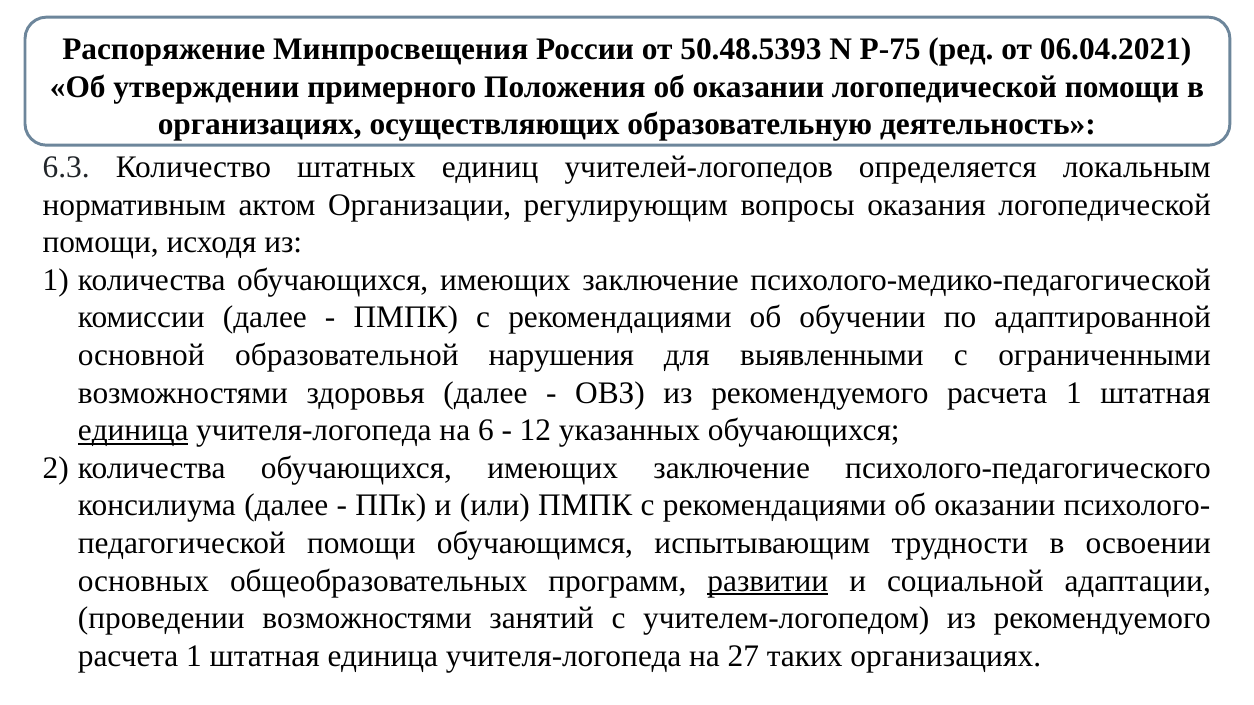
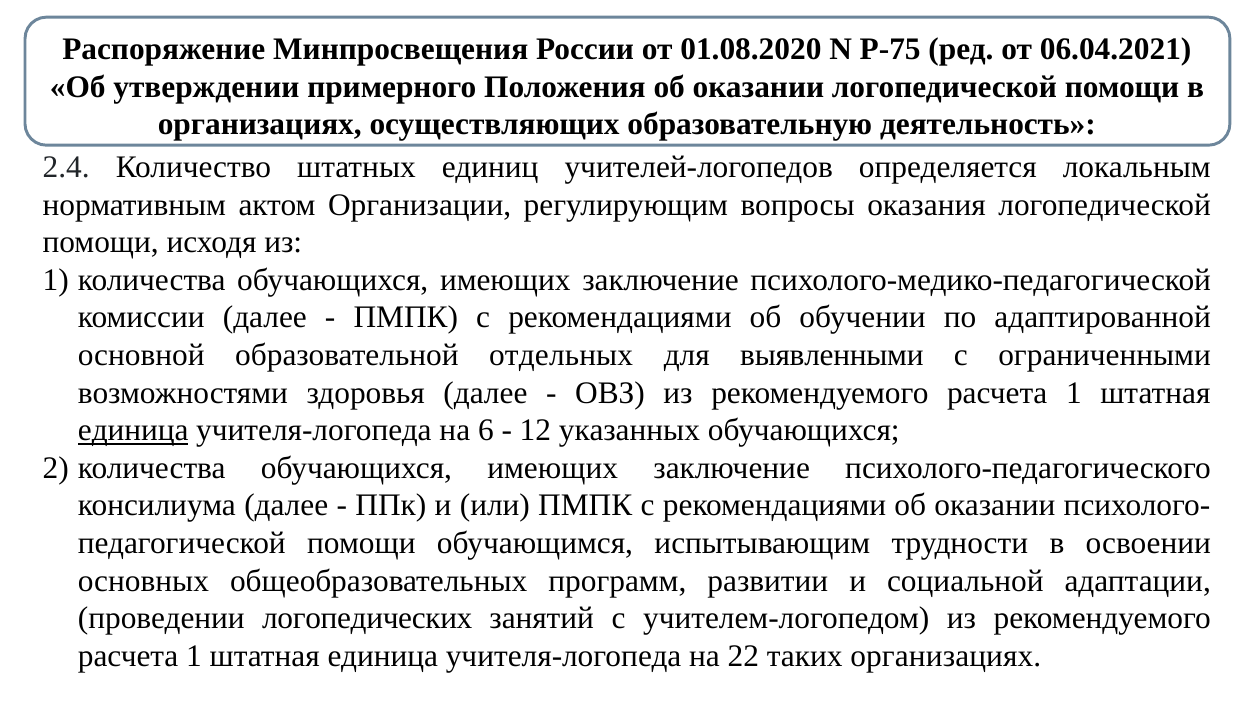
50.48.5393: 50.48.5393 -> 01.08.2020
6.3: 6.3 -> 2.4
нарушения: нарушения -> отдельных
развитии underline: present -> none
проведении возможностями: возможностями -> логопедических
27: 27 -> 22
